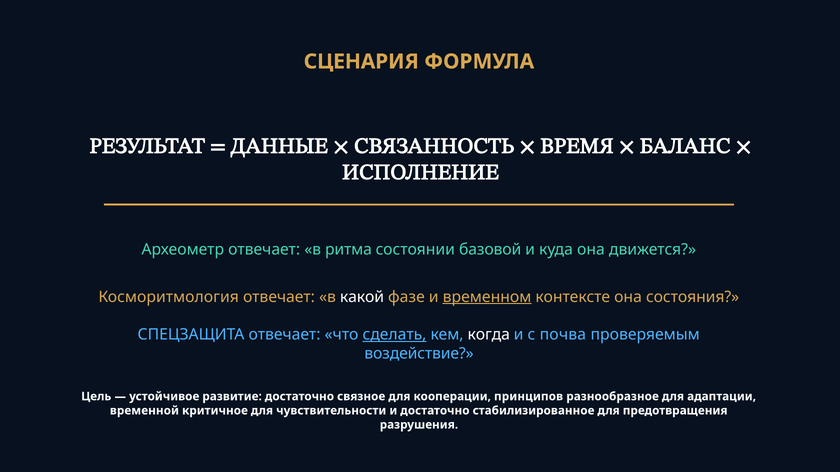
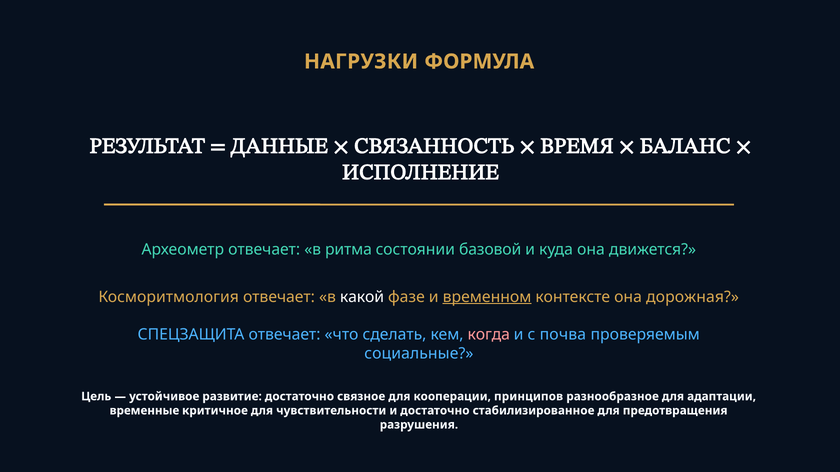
СЦЕНАРИЯ: СЦЕНАРИЯ -> НАГРУЗКИ
состояния: состояния -> дорожная
сделать underline: present -> none
когда colour: white -> pink
воздействие: воздействие -> социальные
временной: временной -> временные
